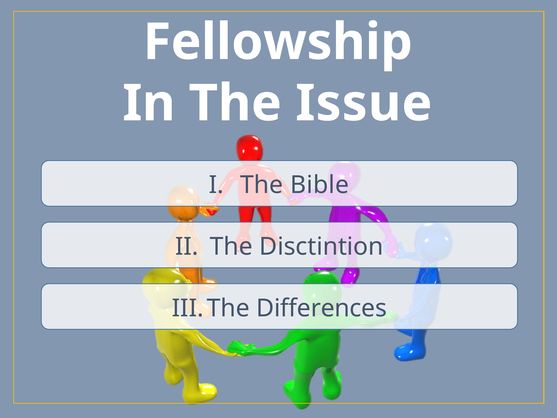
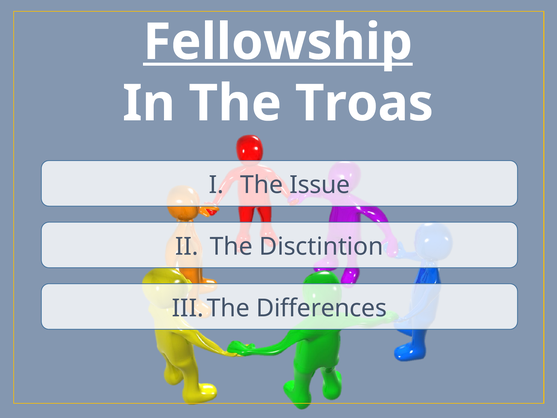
Fellowship underline: none -> present
Issue: Issue -> Troas
Bible: Bible -> Issue
